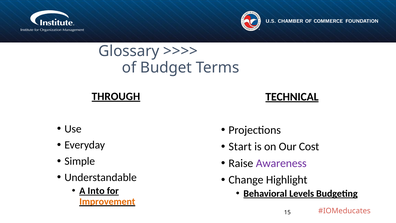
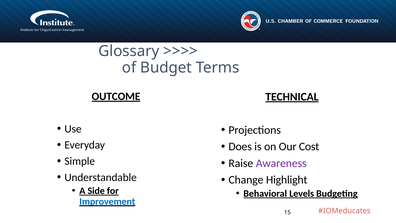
THROUGH: THROUGH -> OUTCOME
Start: Start -> Does
Into: Into -> Side
Improvement colour: orange -> blue
